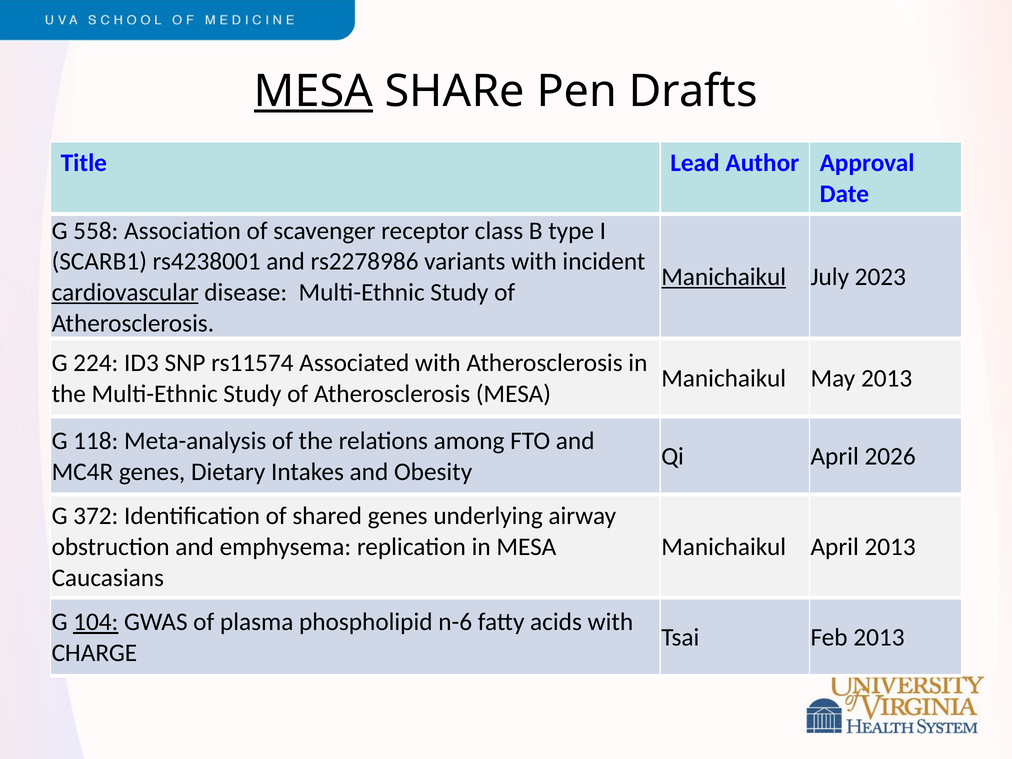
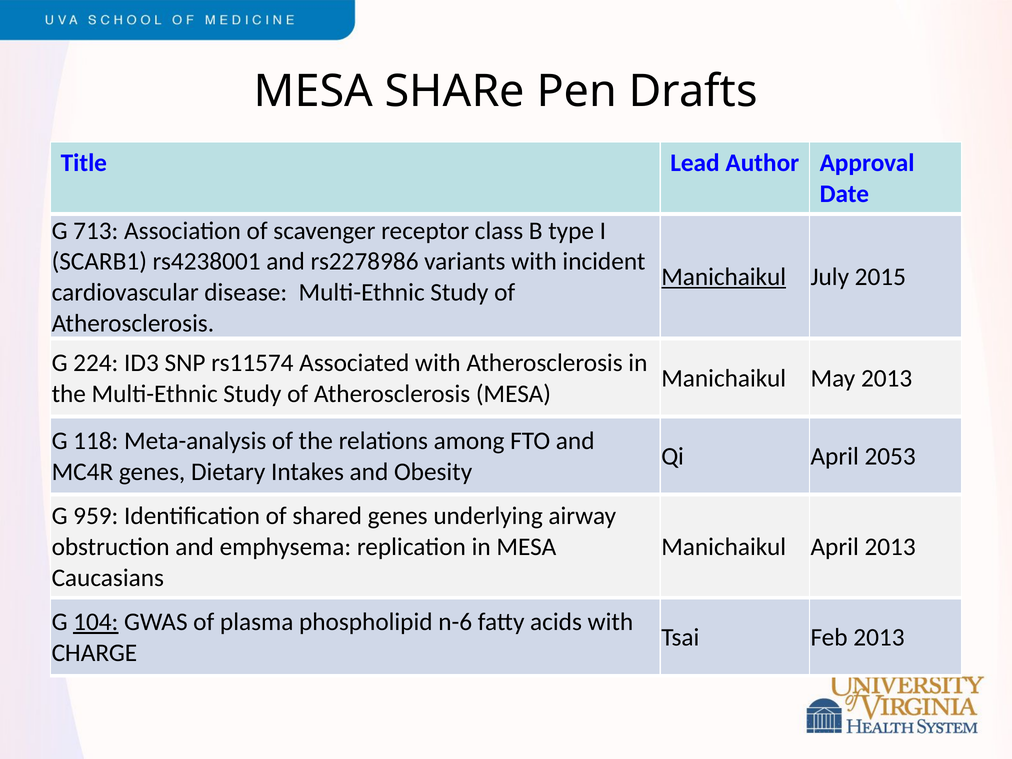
MESA at (313, 92) underline: present -> none
558: 558 -> 713
2023: 2023 -> 2015
cardiovascular underline: present -> none
2026: 2026 -> 2053
372: 372 -> 959
